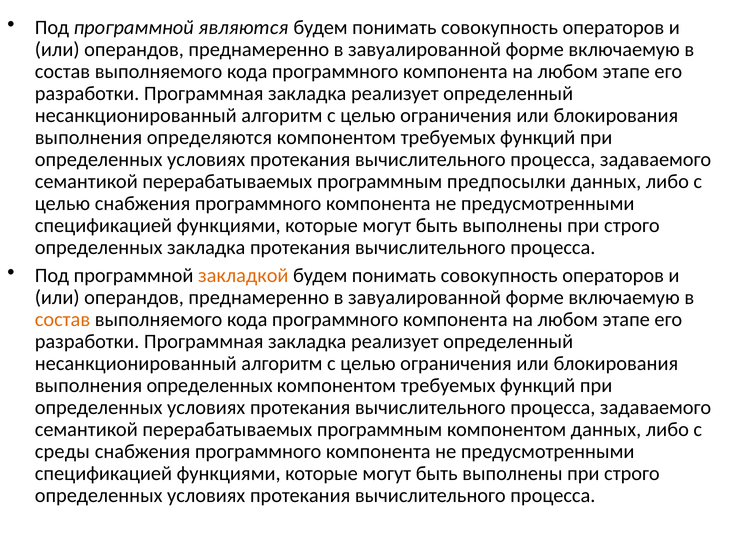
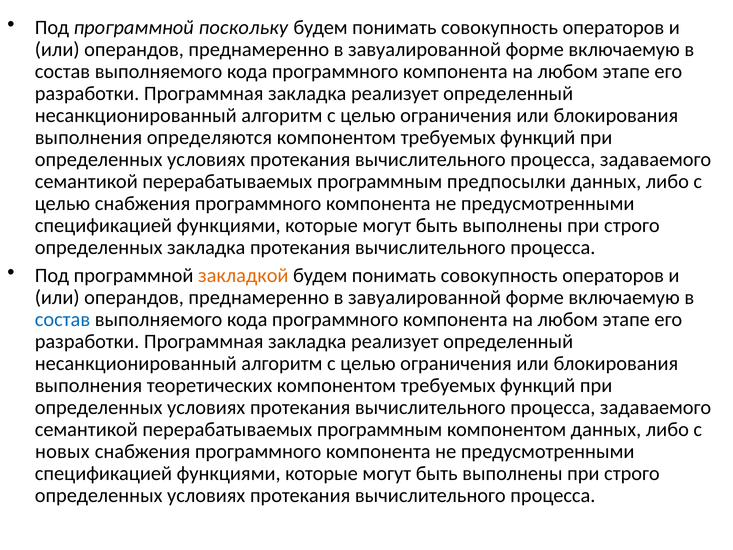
являются: являются -> поскольку
состав at (62, 319) colour: orange -> blue
выполнения определенных: определенных -> теоретических
среды: среды -> новых
